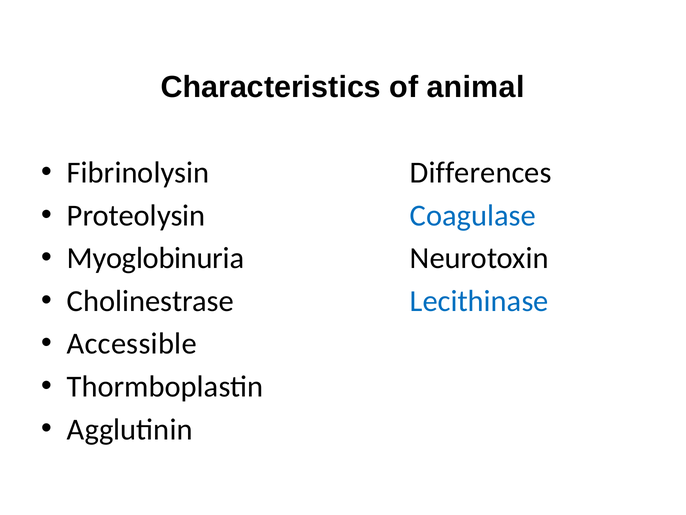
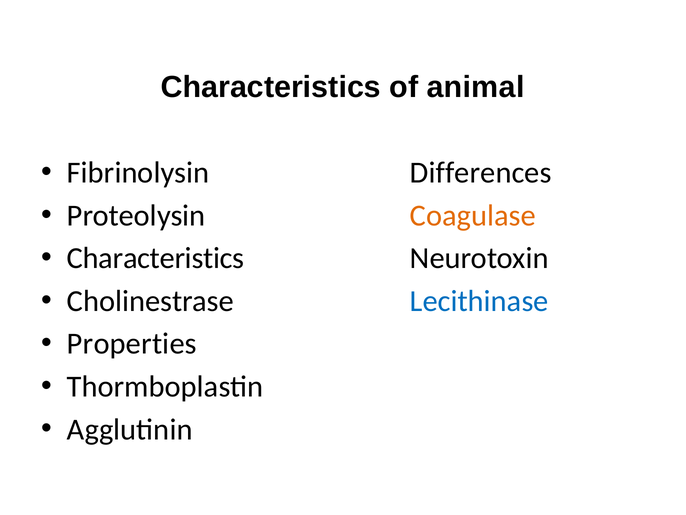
Coagulase colour: blue -> orange
Myoglobinuria at (156, 258): Myoglobinuria -> Characteristics
Accessible: Accessible -> Properties
